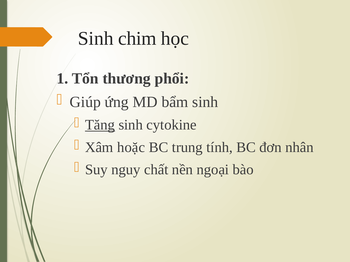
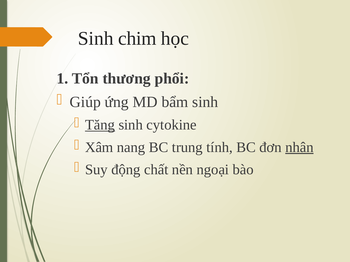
hoặc: hoặc -> nang
nhân underline: none -> present
nguy: nguy -> động
